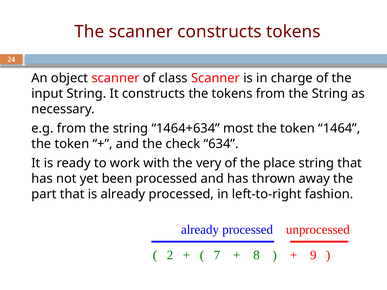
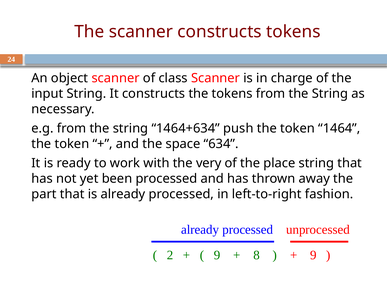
most: most -> push
check: check -> space
7 at (217, 255): 7 -> 9
